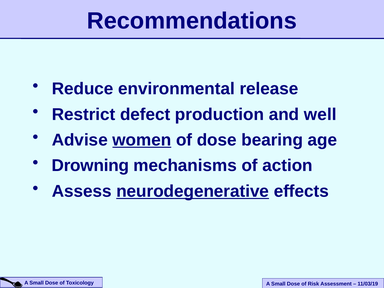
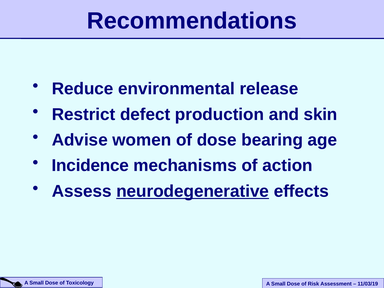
well: well -> skin
women underline: present -> none
Drowning: Drowning -> Incidence
